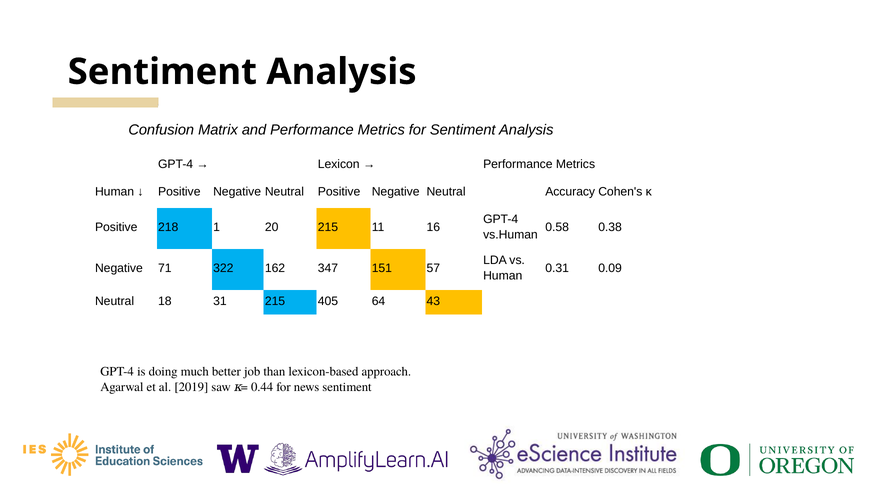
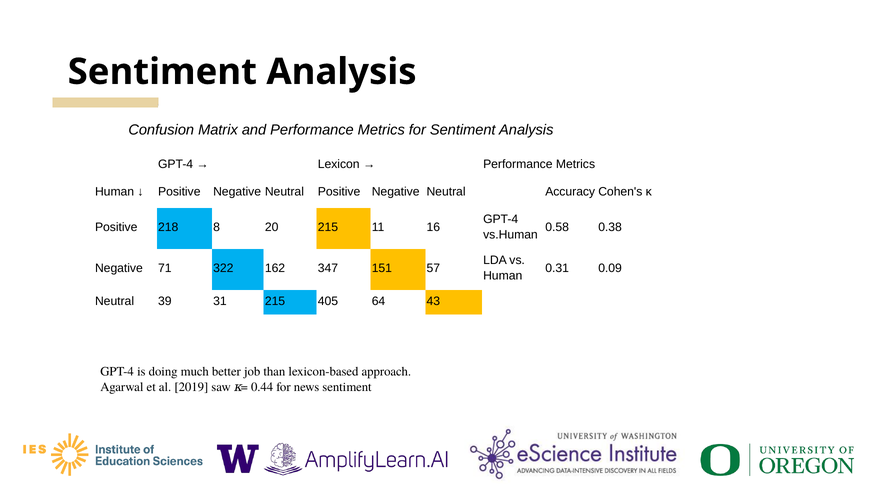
1: 1 -> 8
18: 18 -> 39
